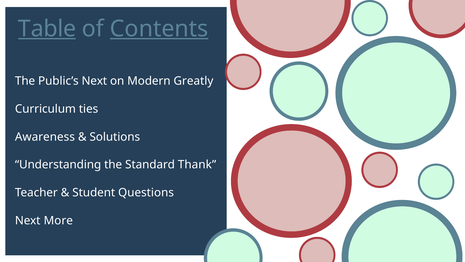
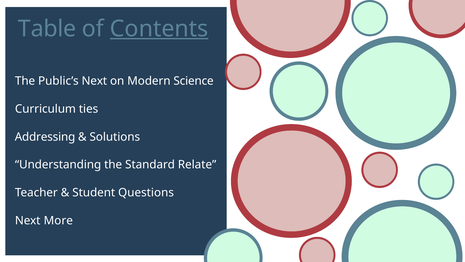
Table underline: present -> none
Greatly: Greatly -> Science
Awareness: Awareness -> Addressing
Thank: Thank -> Relate
